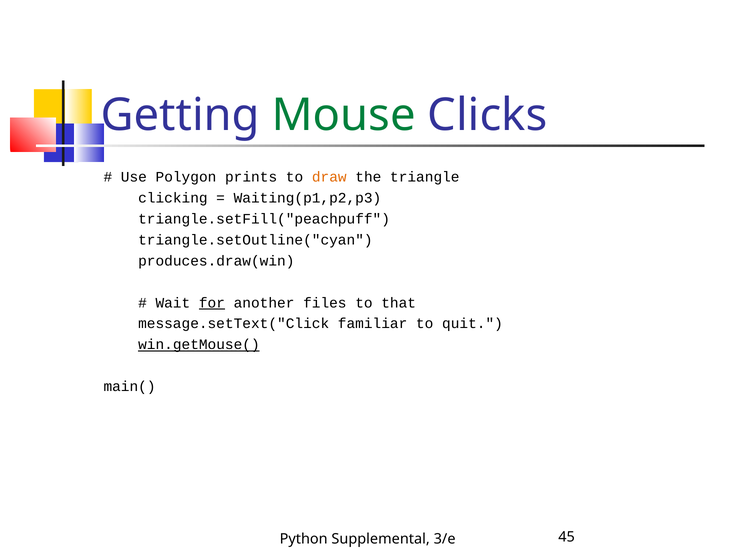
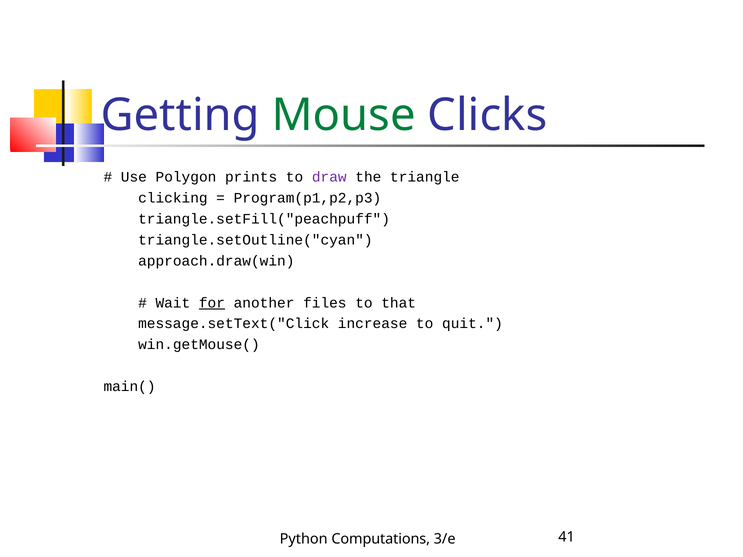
draw colour: orange -> purple
Waiting(p1,p2,p3: Waiting(p1,p2,p3 -> Program(p1,p2,p3
produces.draw(win: produces.draw(win -> approach.draw(win
familiar: familiar -> increase
win.getMouse( underline: present -> none
Supplemental: Supplemental -> Computations
45: 45 -> 41
